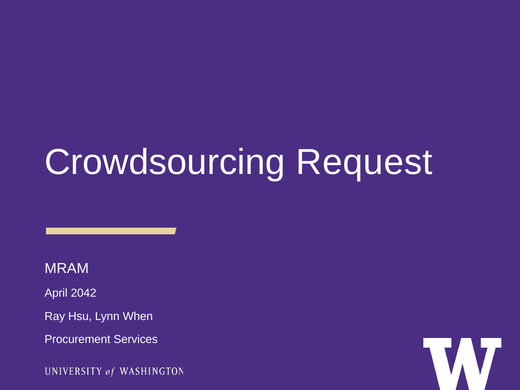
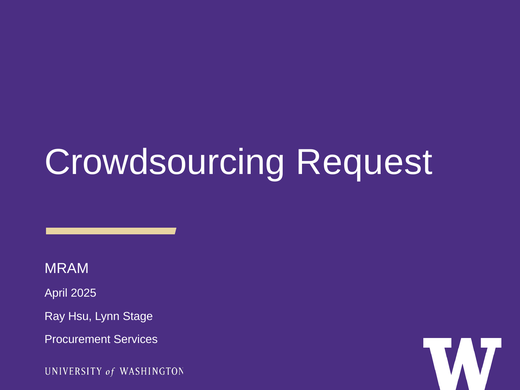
2042: 2042 -> 2025
When: When -> Stage
